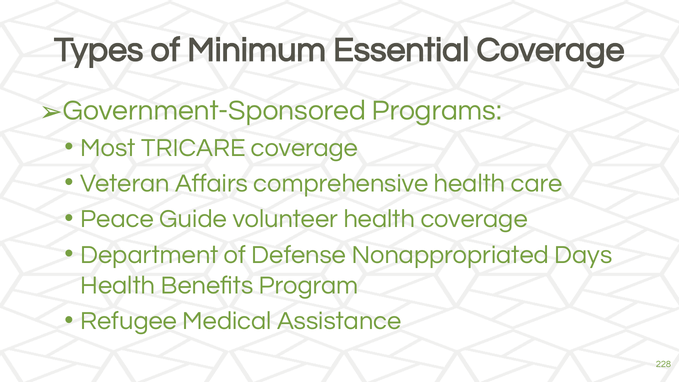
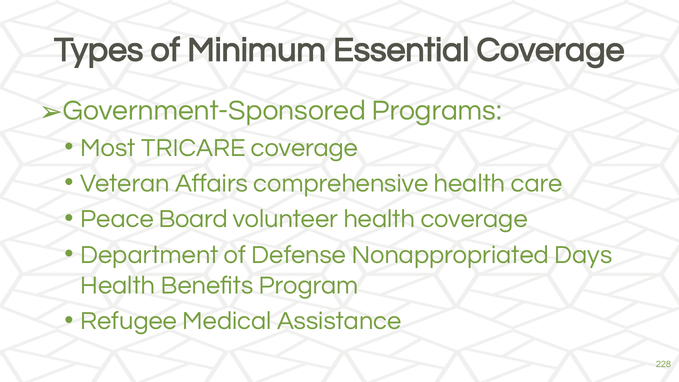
Guide: Guide -> Board
